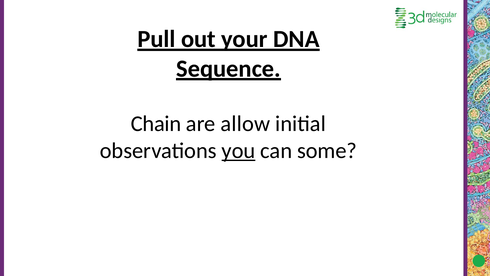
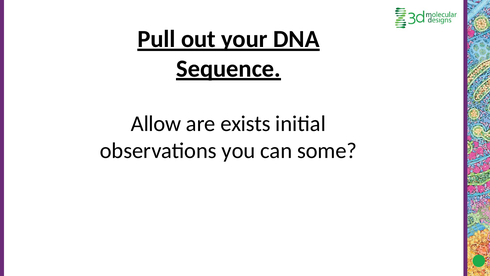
Chain: Chain -> Allow
allow: allow -> exists
you underline: present -> none
